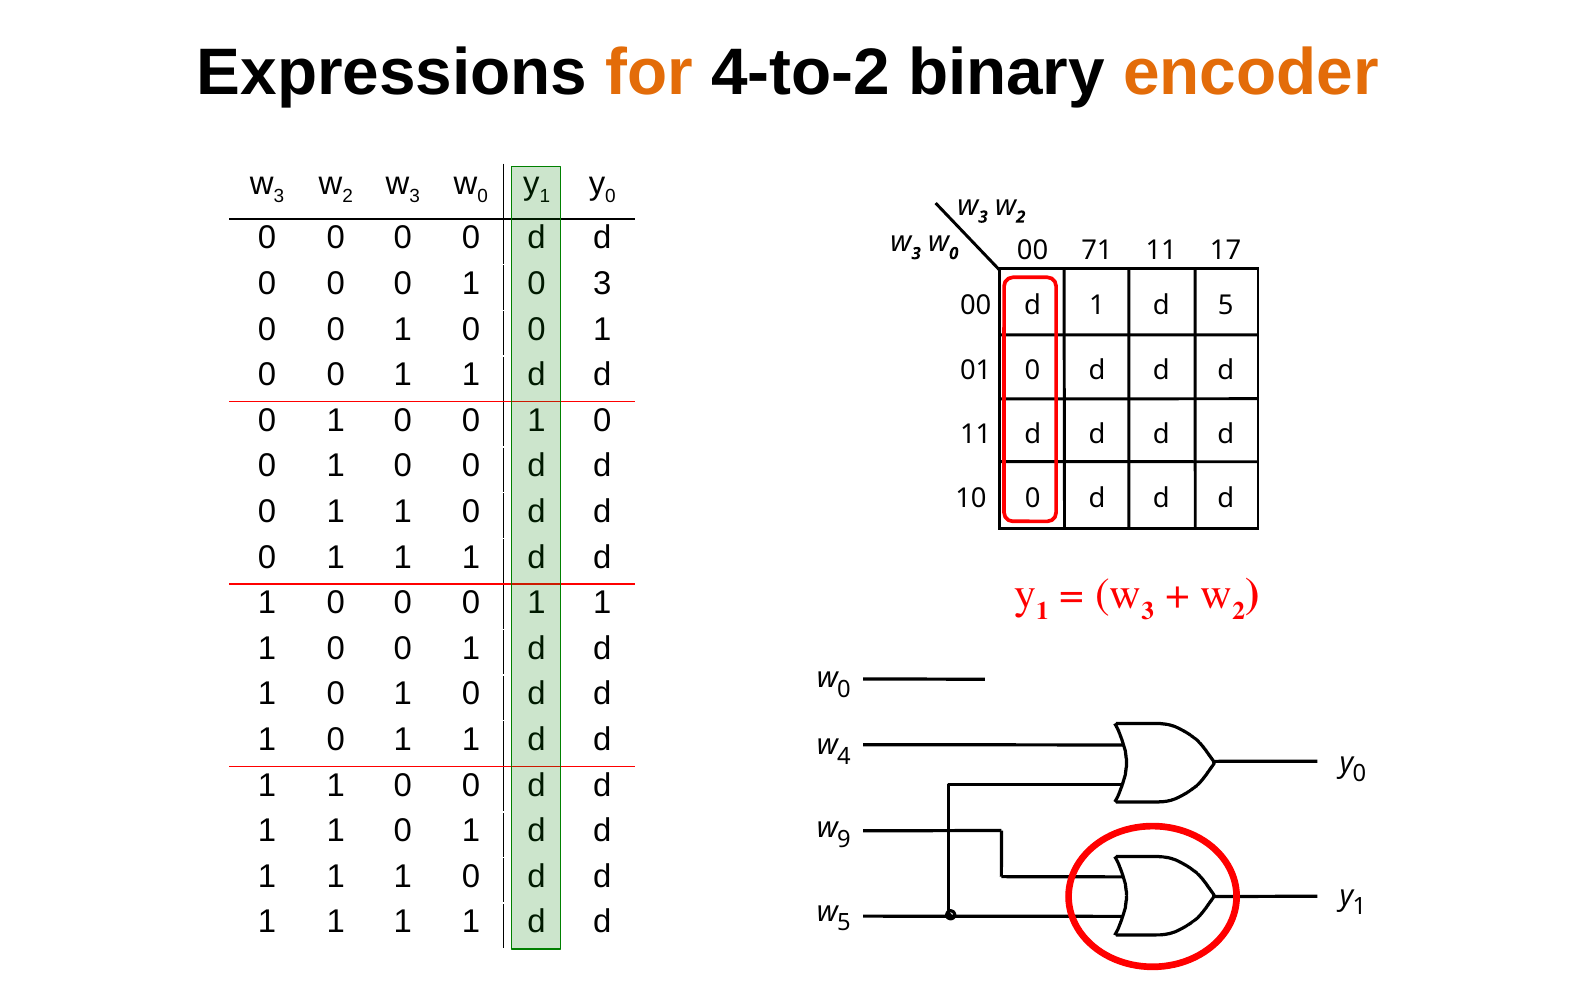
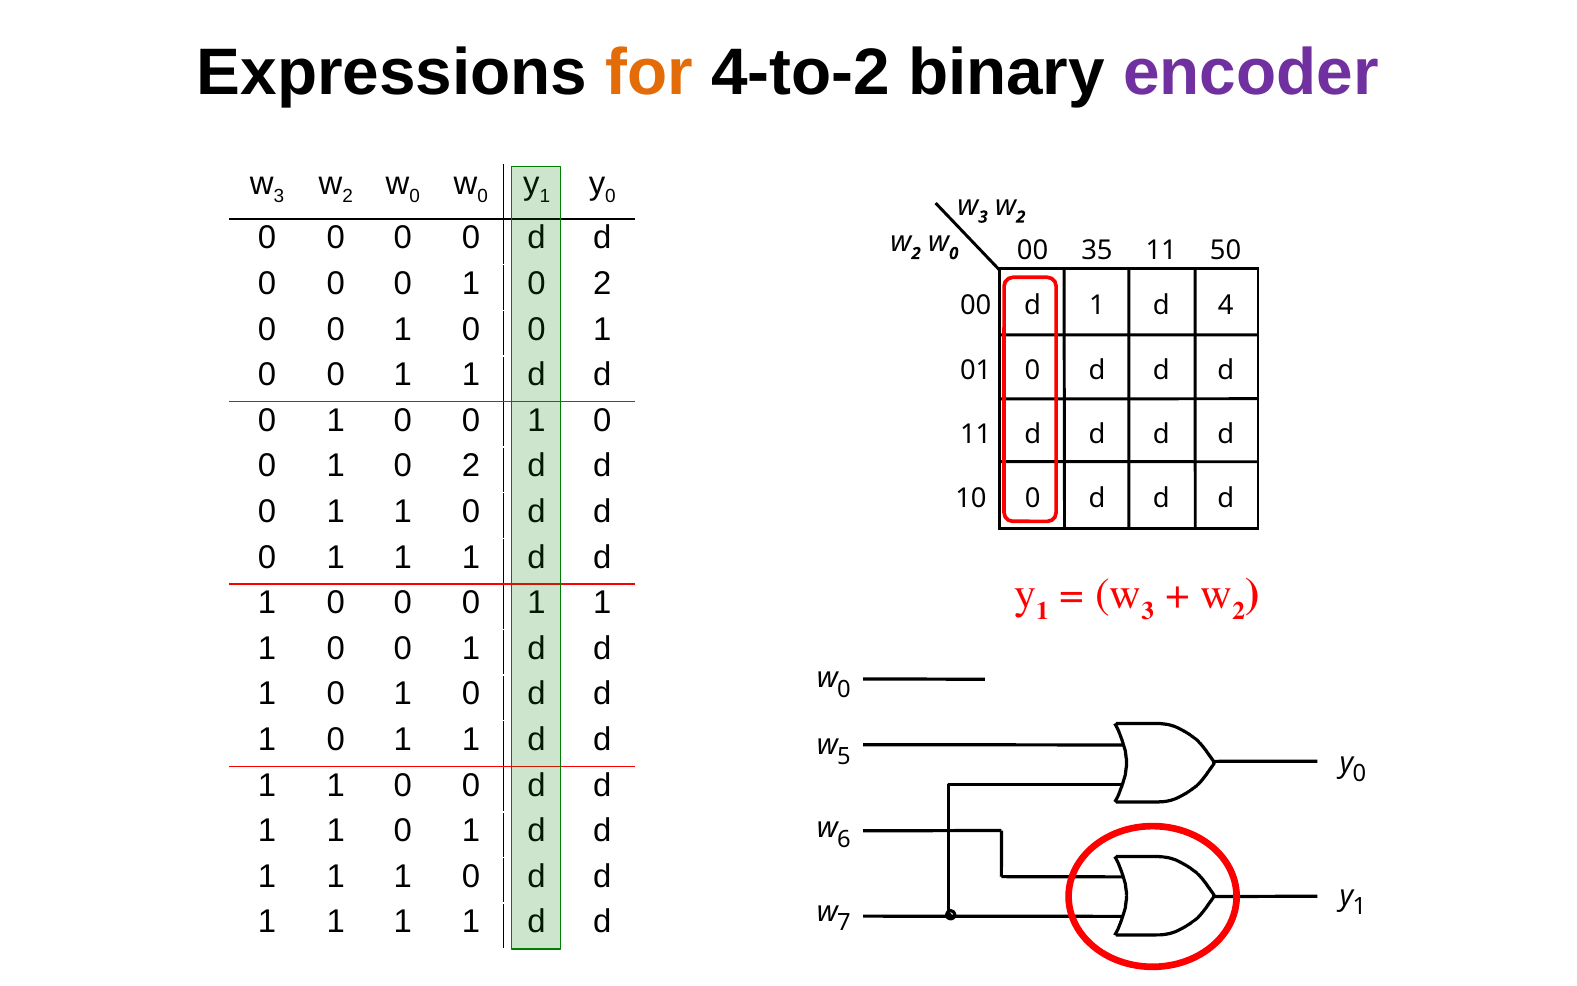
encoder colour: orange -> purple
3 at (415, 196): 3 -> 0
3 at (916, 253): 3 -> 2
71: 71 -> 35
17: 17 -> 50
3 at (602, 284): 3 -> 2
d 5: 5 -> 4
0 at (471, 466): 0 -> 2
4: 4 -> 5
9: 9 -> 6
w 5: 5 -> 7
